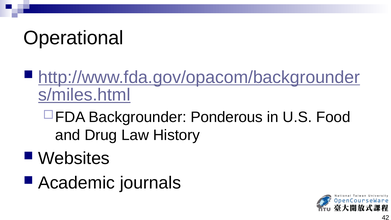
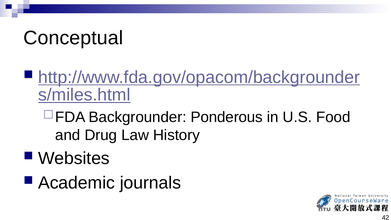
Operational: Operational -> Conceptual
